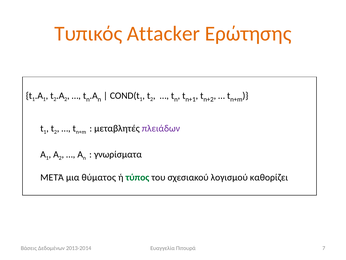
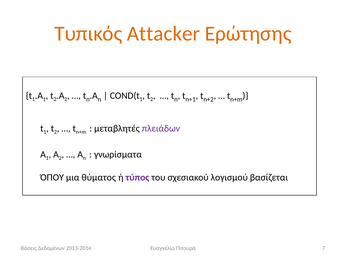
ΜΕΤΆ: ΜΕΤΆ -> ΌΠΟΥ
τύπος colour: green -> purple
καθορίζει: καθορίζει -> βασίζεται
